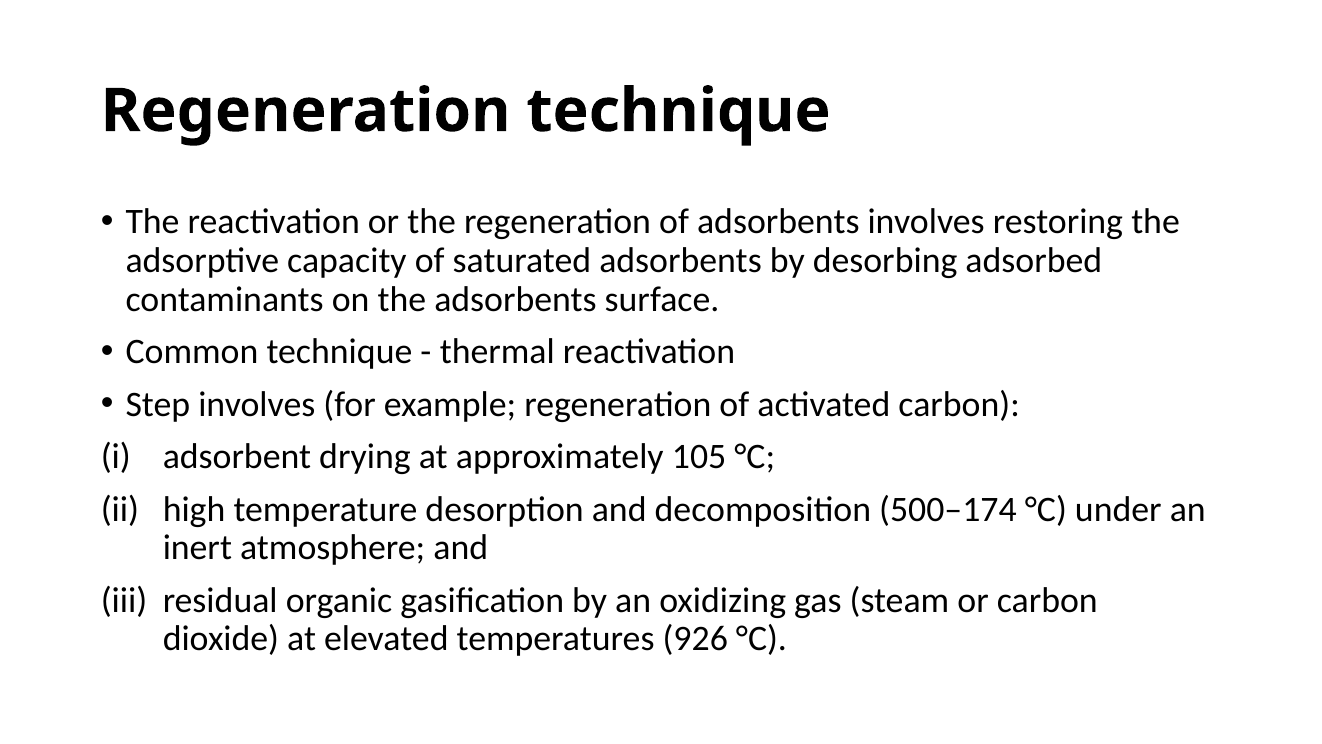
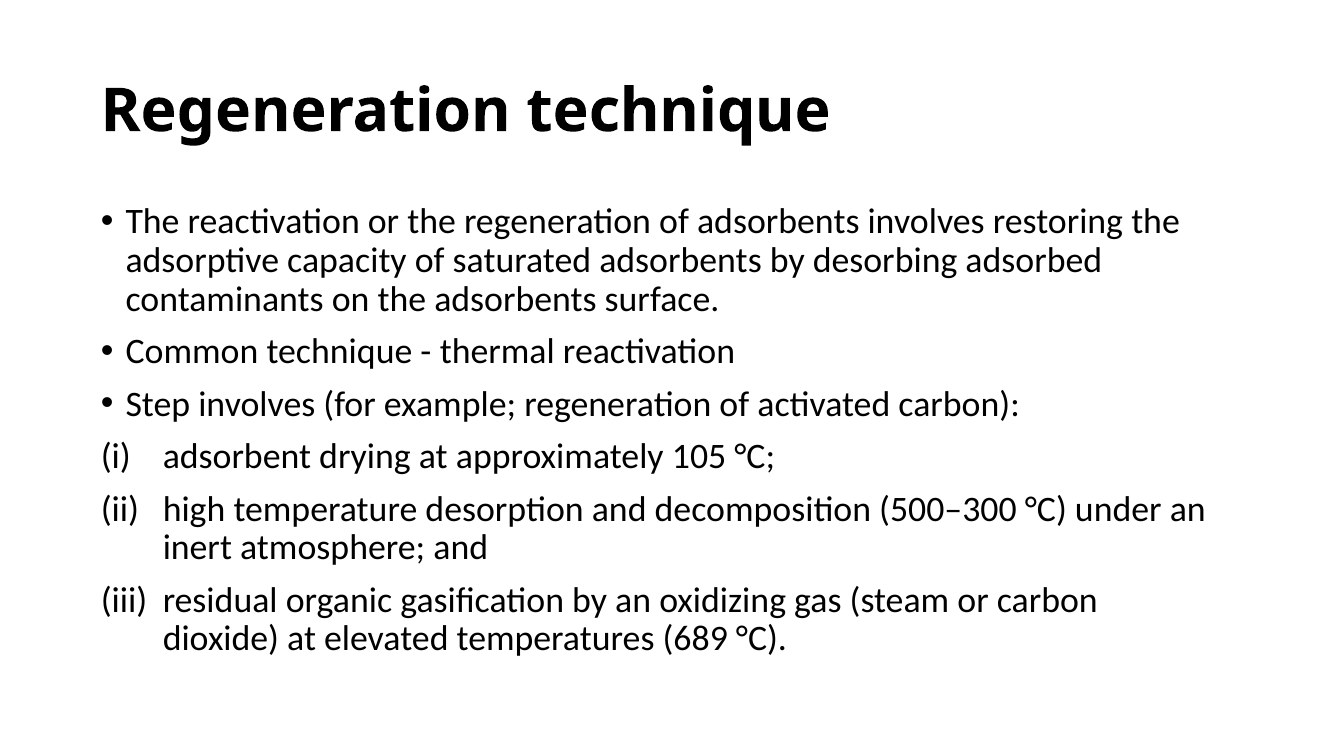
500–174: 500–174 -> 500–300
926: 926 -> 689
